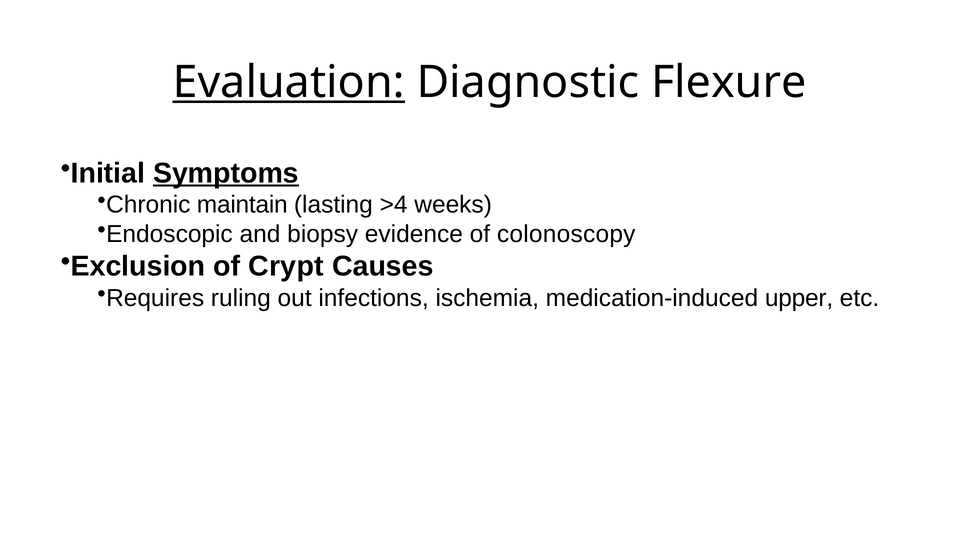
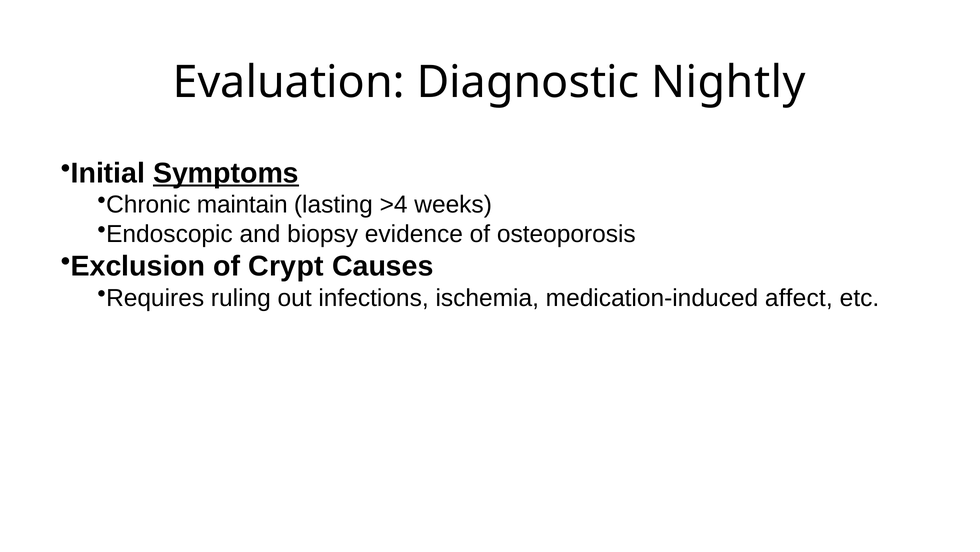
Evaluation underline: present -> none
Flexure: Flexure -> Nightly
colonoscopy: colonoscopy -> osteoporosis
upper: upper -> affect
